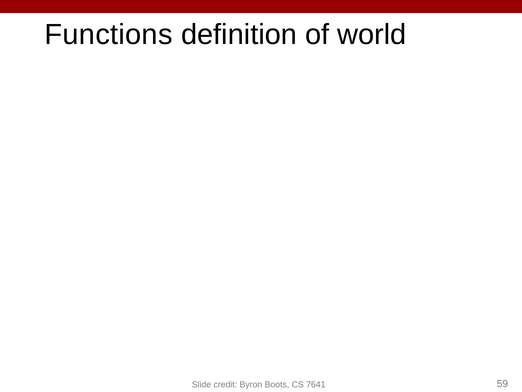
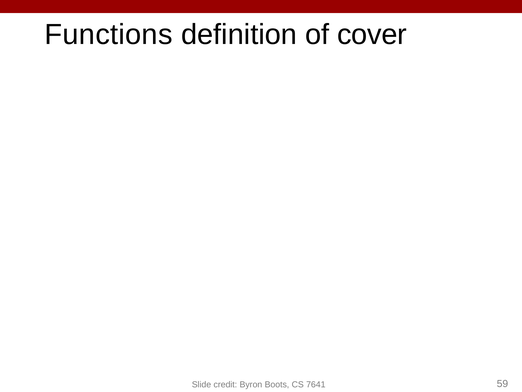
world: world -> cover
